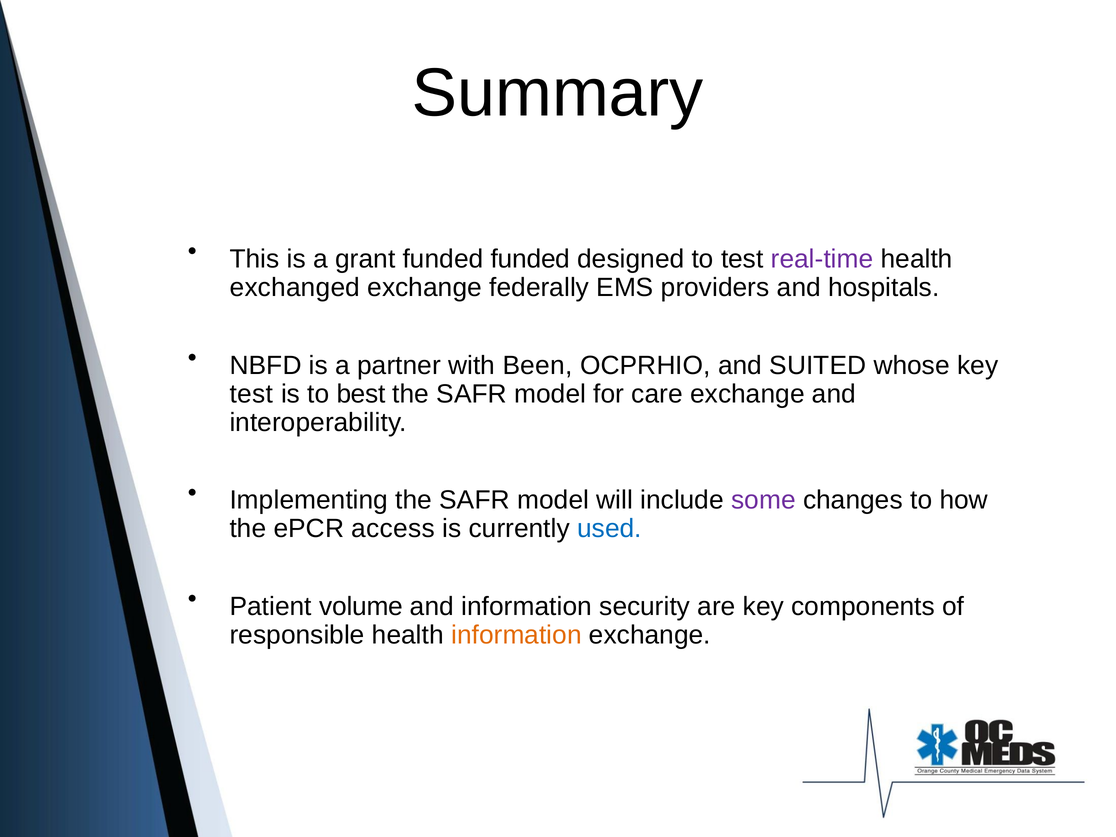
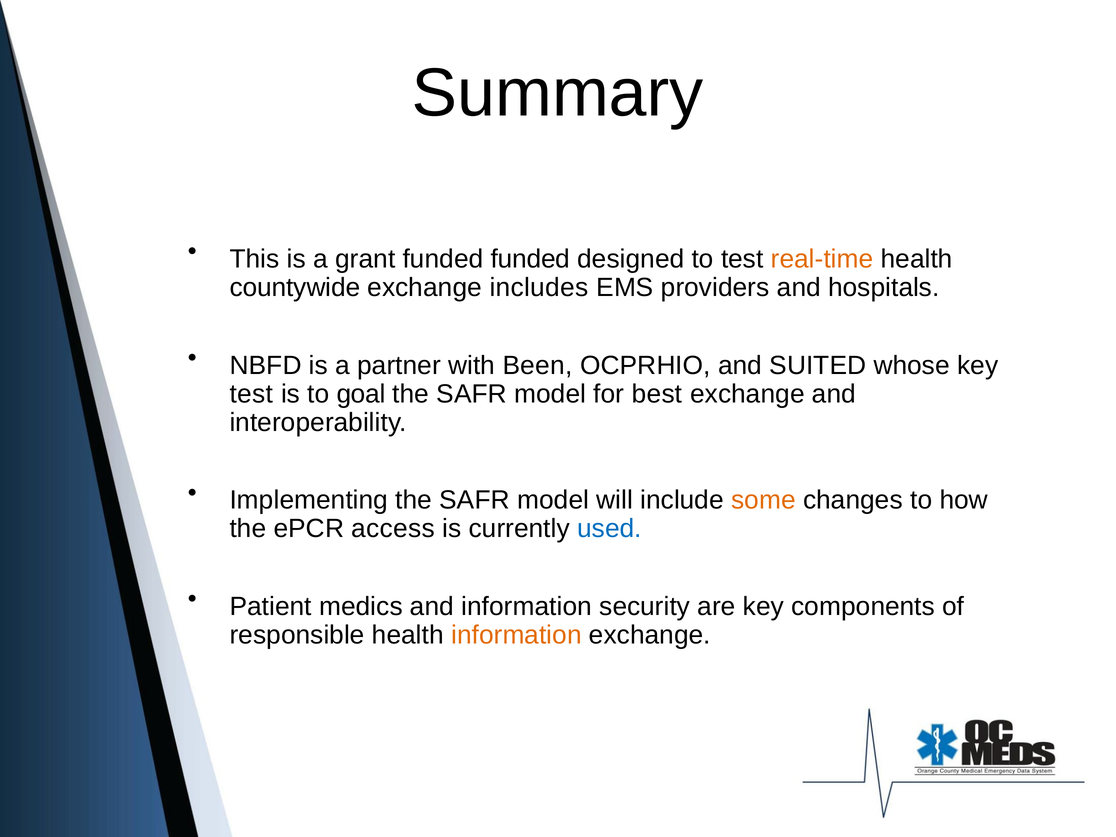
real-time colour: purple -> orange
exchanged: exchanged -> countywide
federally: federally -> includes
best: best -> goal
care: care -> best
some colour: purple -> orange
volume: volume -> medics
